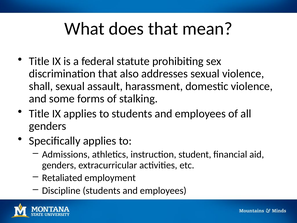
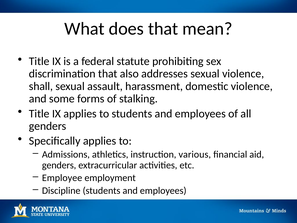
student: student -> various
Retaliated: Retaliated -> Employee
